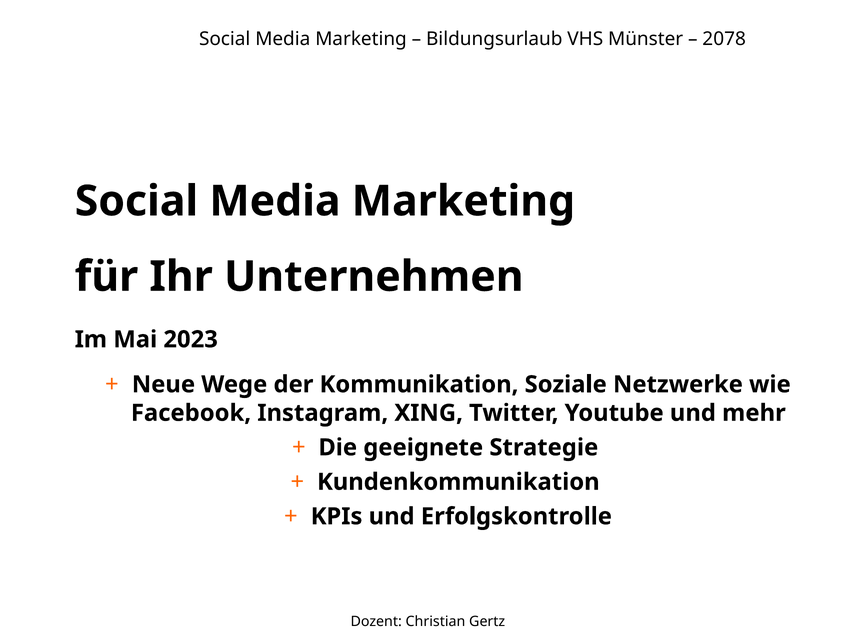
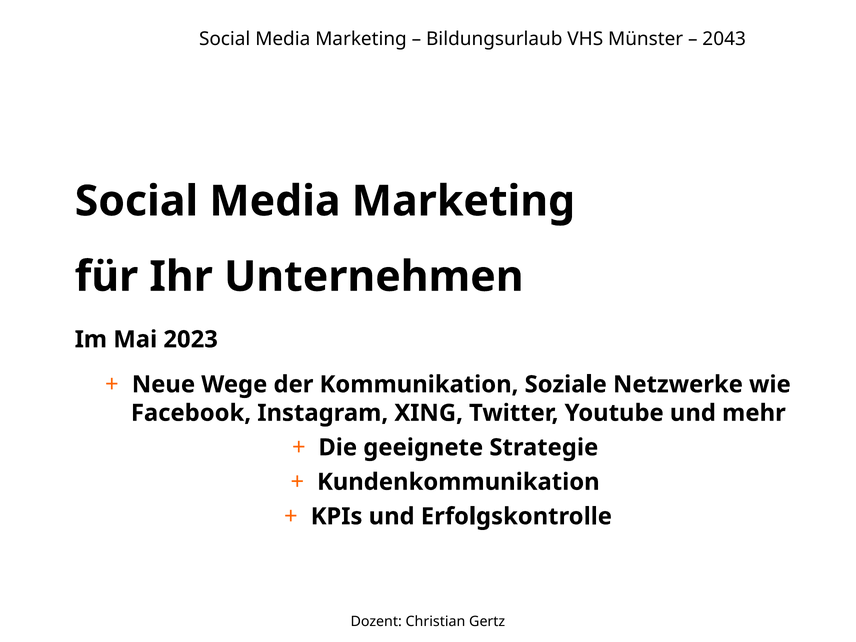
2078: 2078 -> 2043
